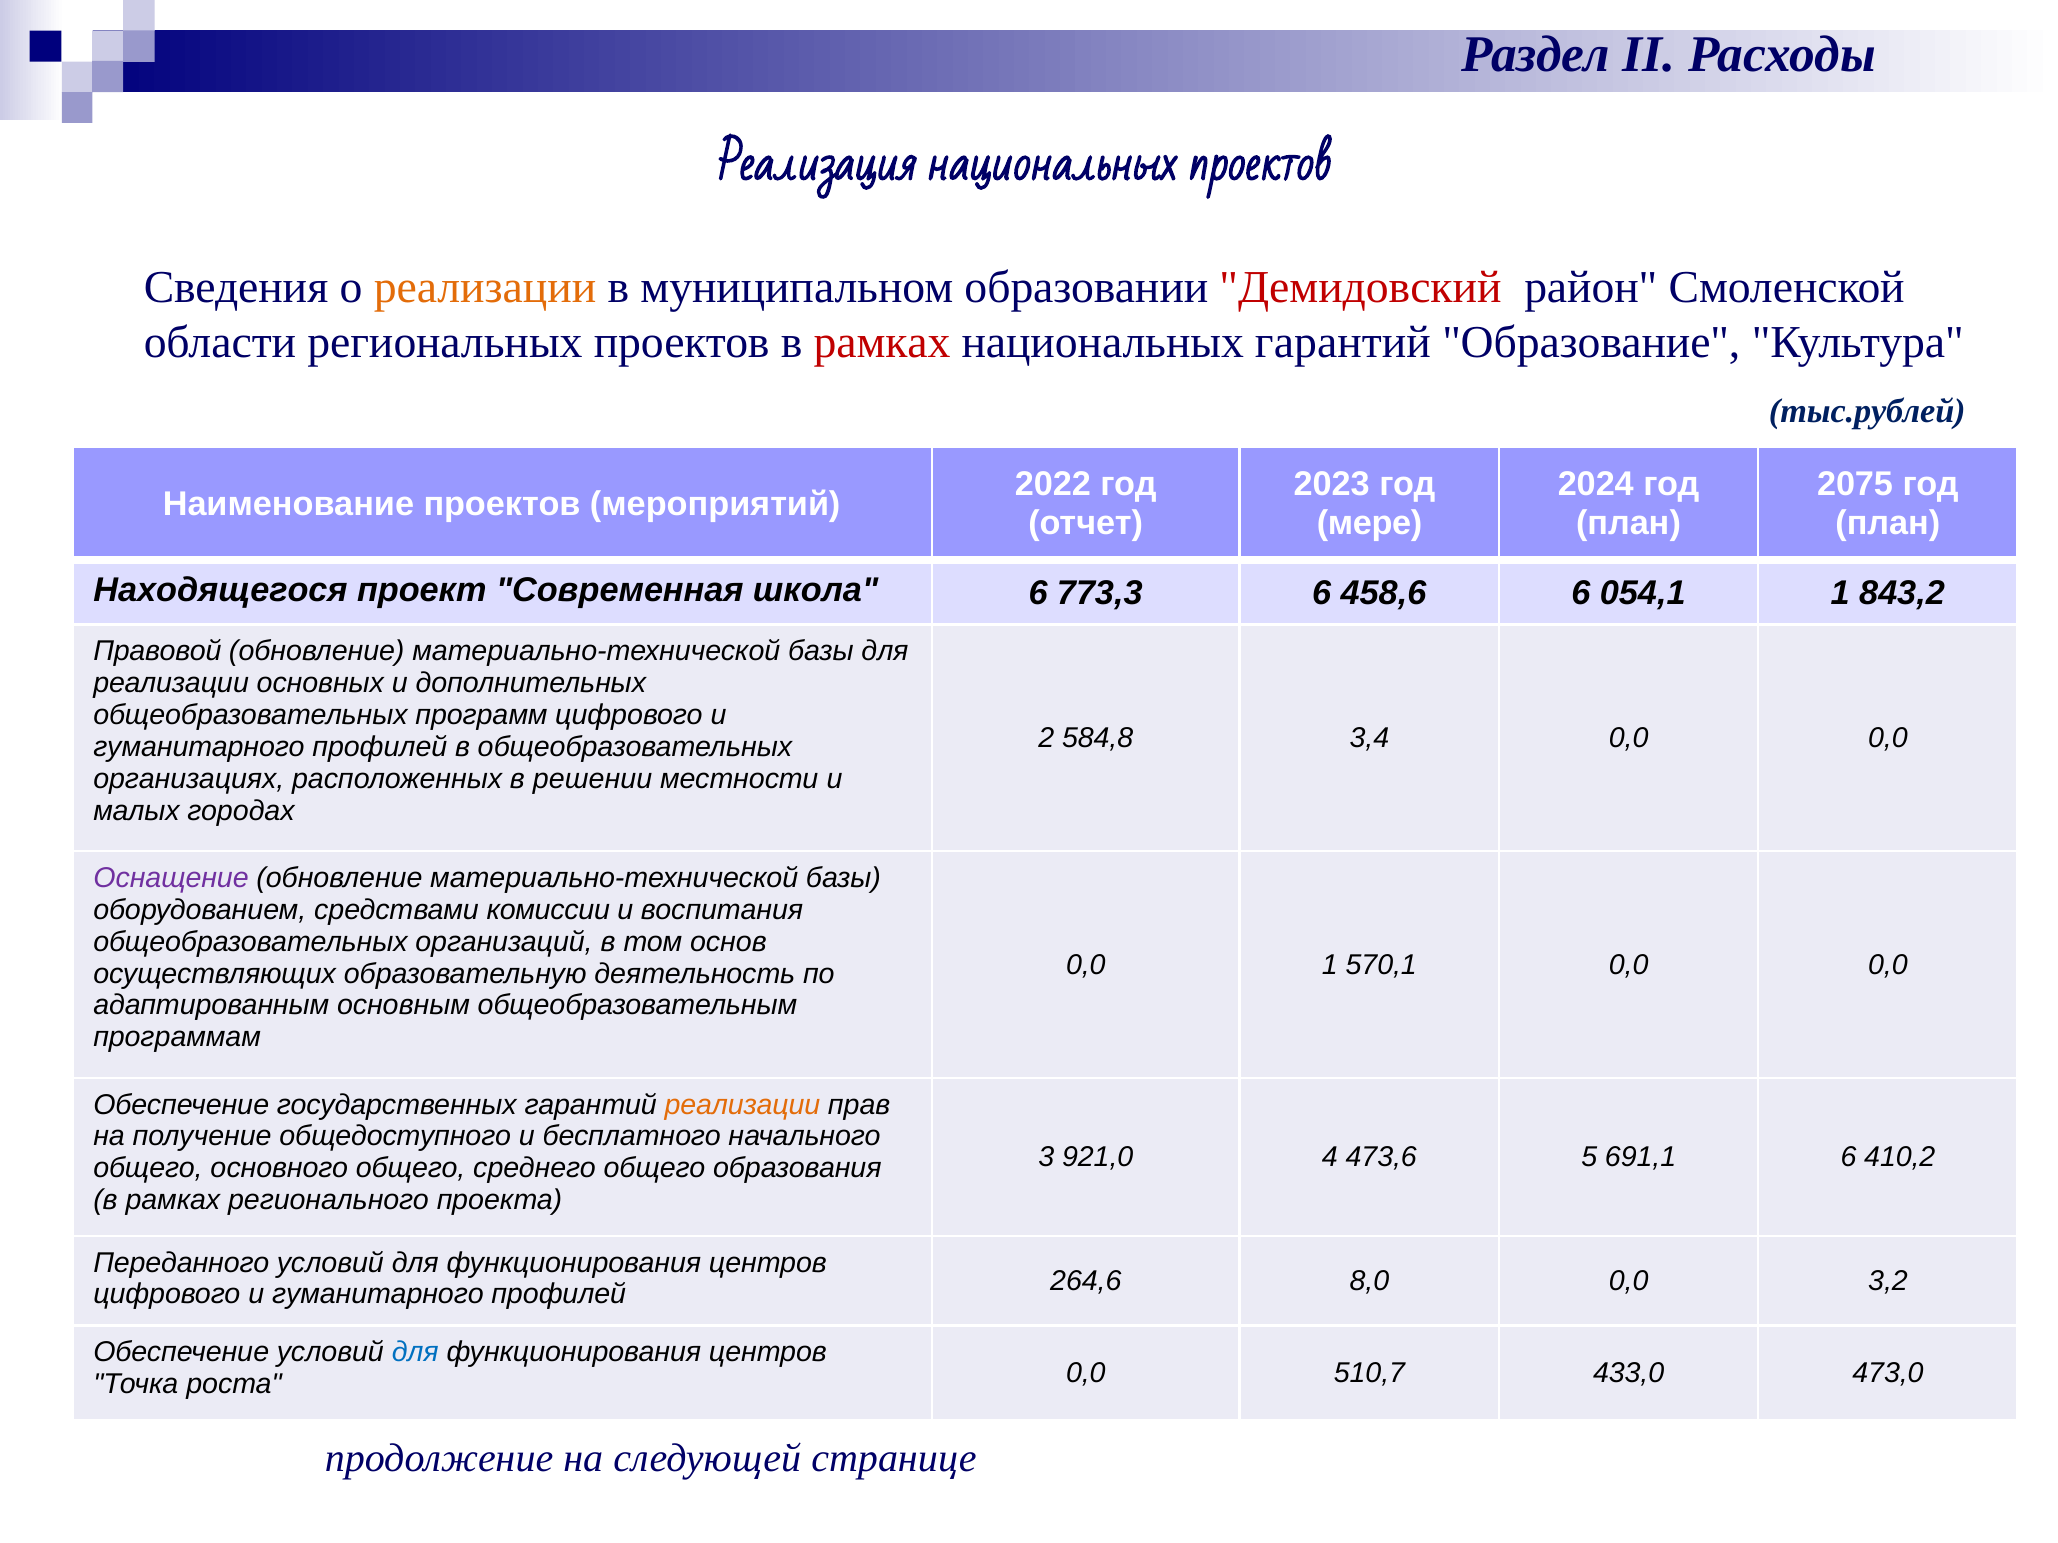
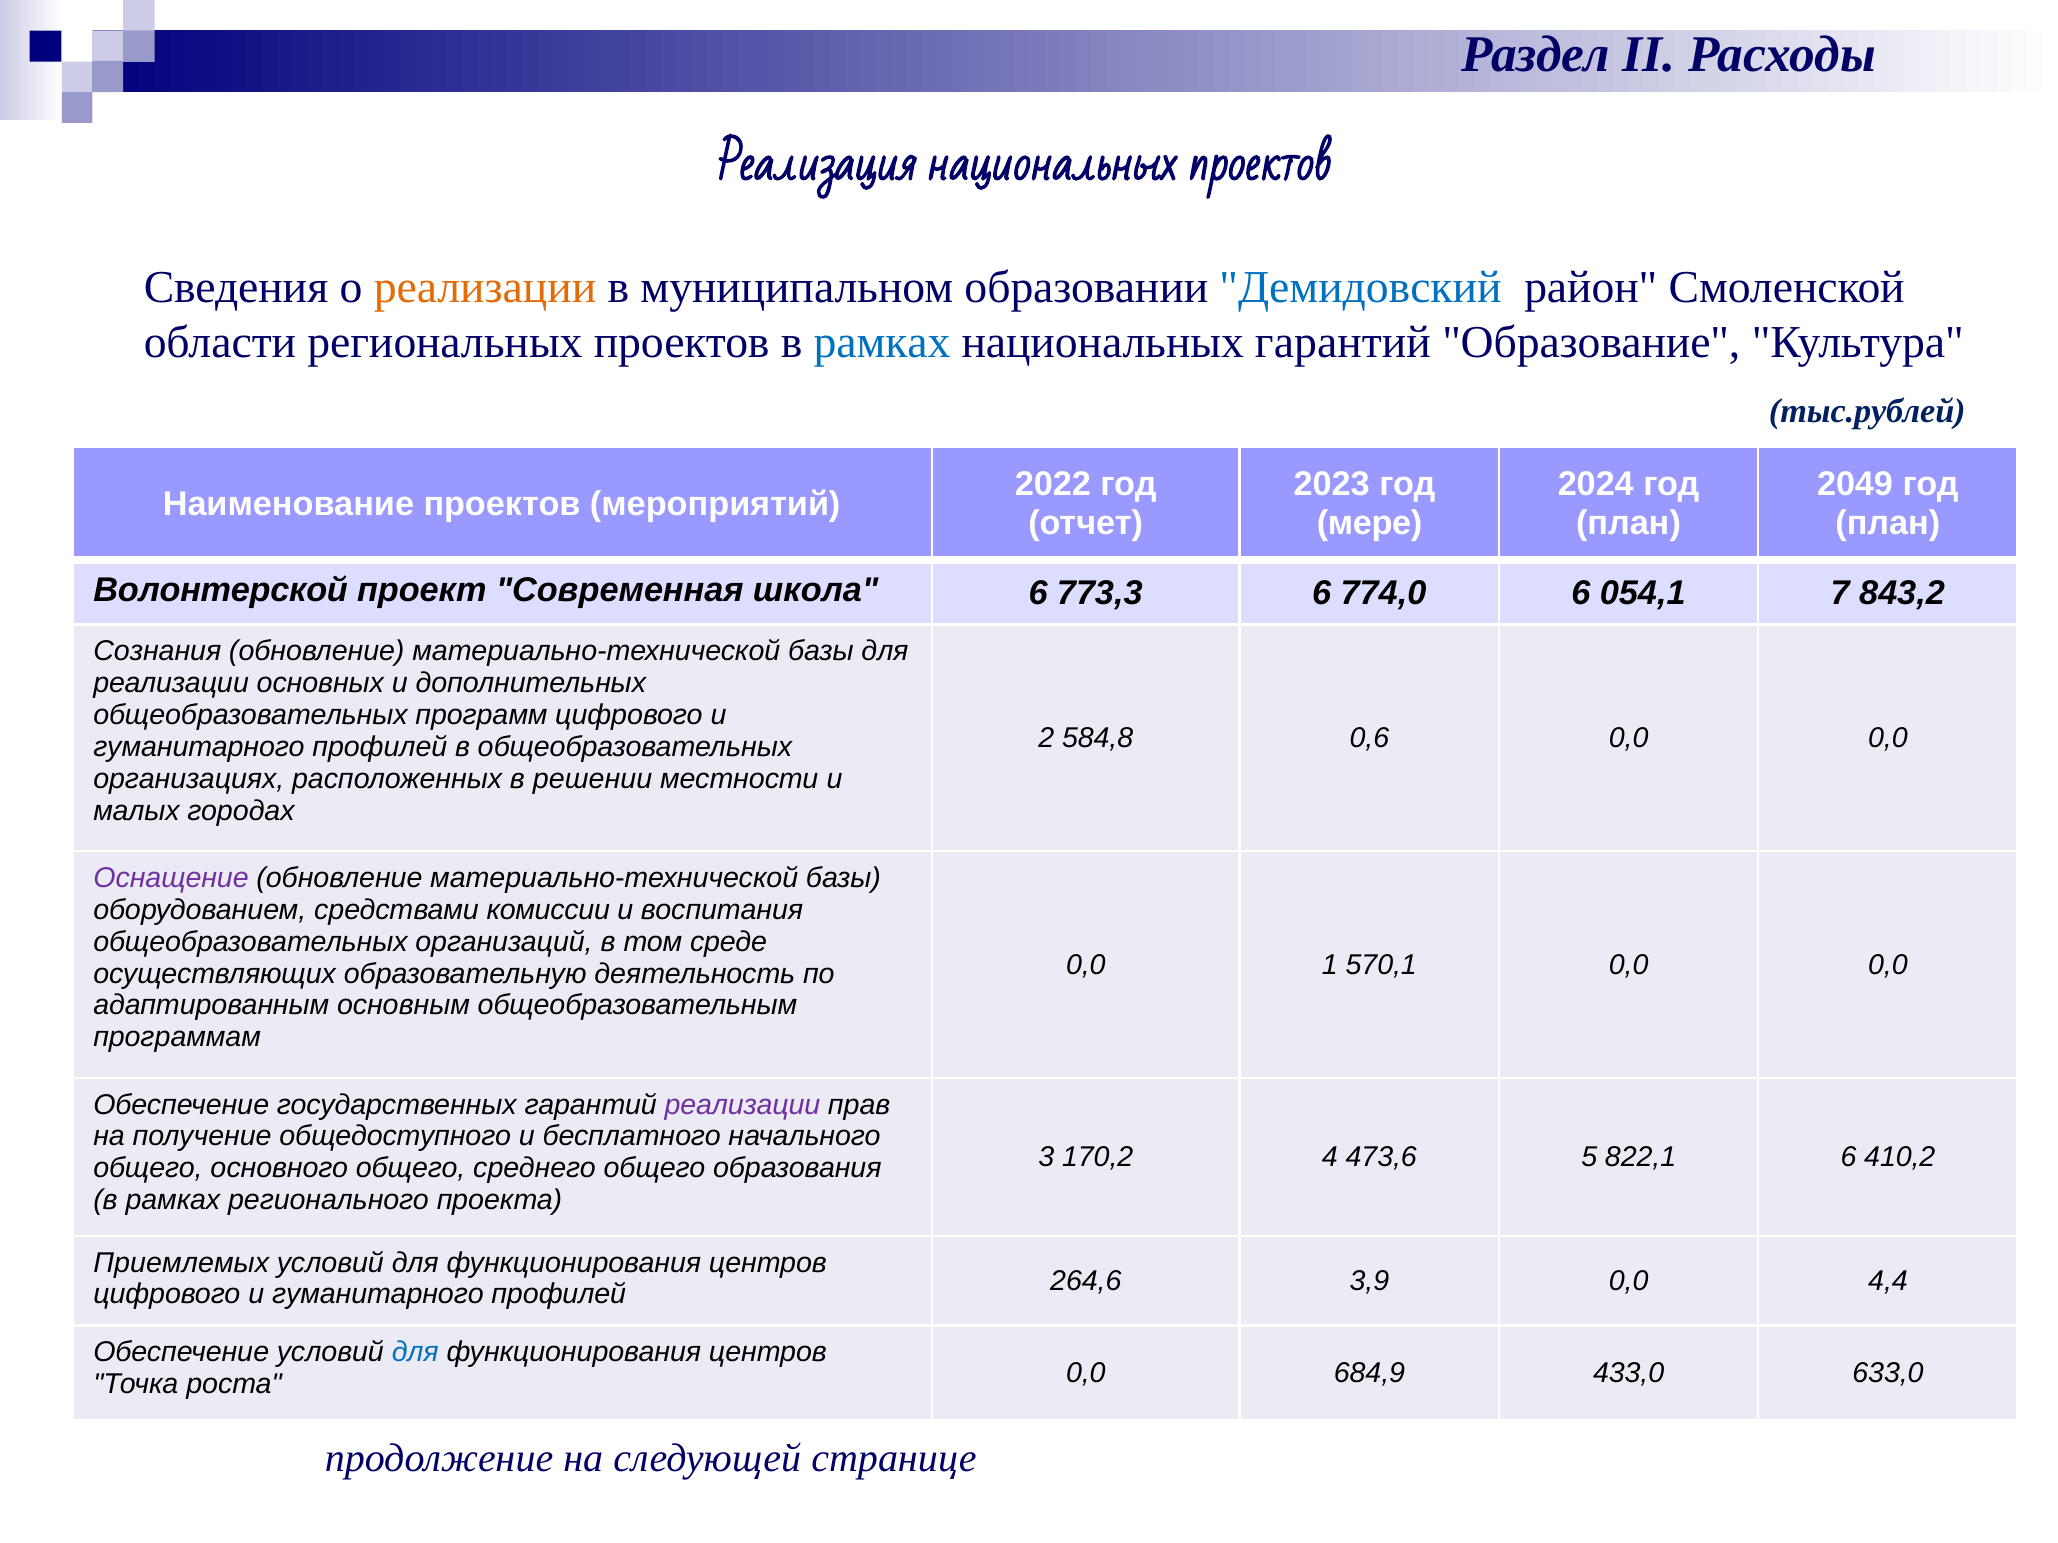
Демидовский colour: red -> blue
рамках at (882, 342) colour: red -> blue
2075: 2075 -> 2049
Находящегося: Находящегося -> Волонтерской
458,6: 458,6 -> 774,0
054,1 1: 1 -> 7
Правовой: Правовой -> Сознания
3,4: 3,4 -> 0,6
основ: основ -> среде
реализации at (742, 1105) colour: orange -> purple
921,0: 921,0 -> 170,2
691,1: 691,1 -> 822,1
Переданного: Переданного -> Приемлемых
8,0: 8,0 -> 3,9
3,2: 3,2 -> 4,4
510,7: 510,7 -> 684,9
473,0: 473,0 -> 633,0
